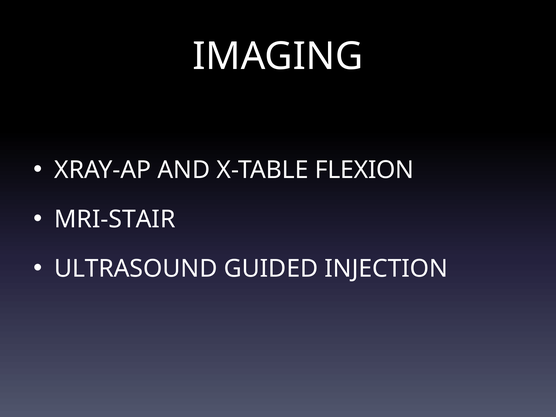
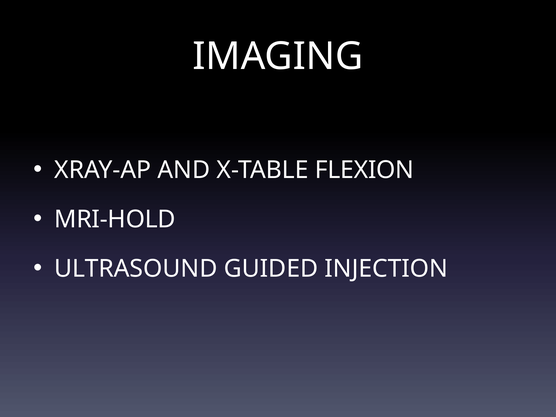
MRI-STAIR: MRI-STAIR -> MRI-HOLD
